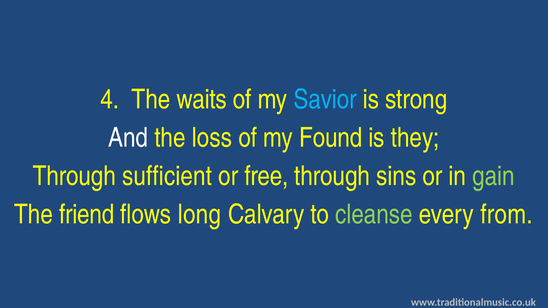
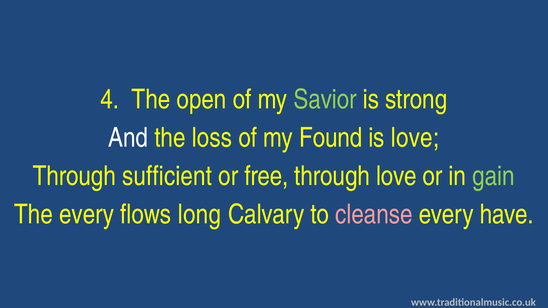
waits: waits -> open
Savior colour: light blue -> light green
is they: they -> love
through sins: sins -> love
The friend: friend -> every
cleanse colour: light green -> pink
from: from -> have
